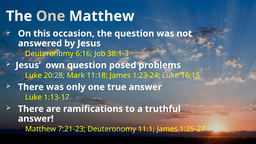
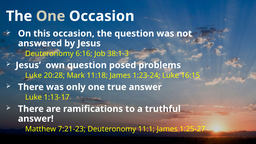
One Matthew: Matthew -> Occasion
